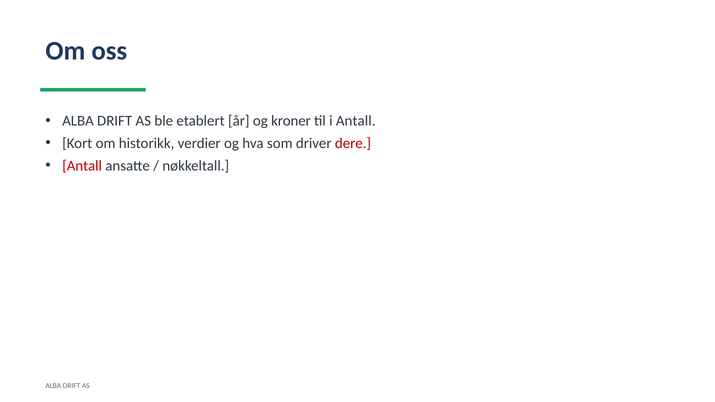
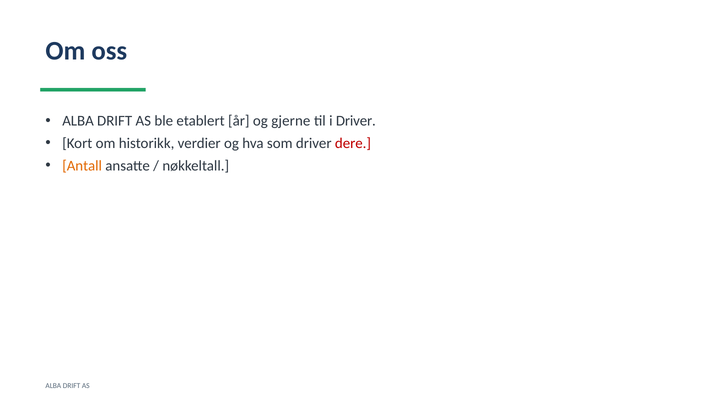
kroner: kroner -> gjerne
i Antall: Antall -> Driver
Antall at (82, 166) colour: red -> orange
